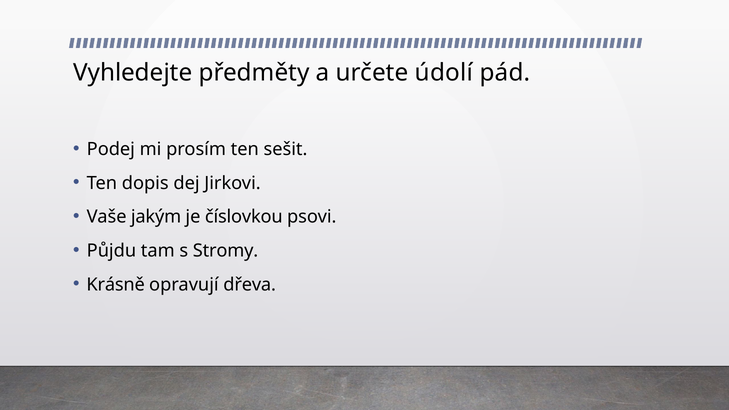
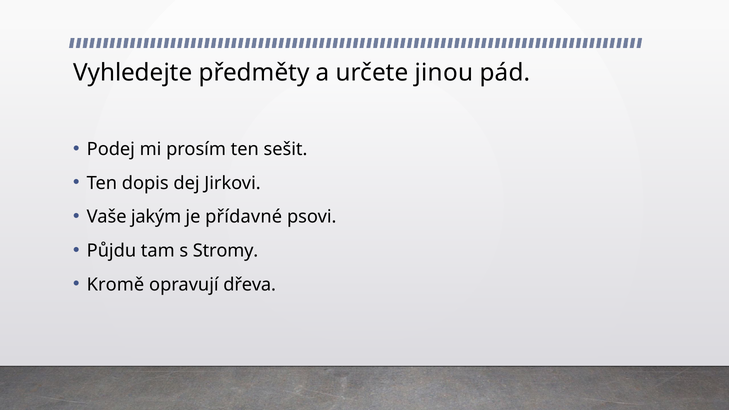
údolí: údolí -> jinou
číslovkou: číslovkou -> přídavné
Krásně: Krásně -> Kromě
